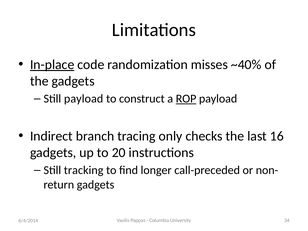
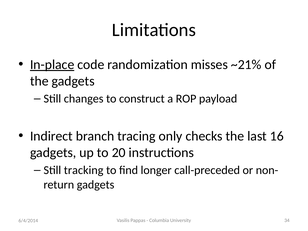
~40%: ~40% -> ~21%
Still payload: payload -> changes
ROP underline: present -> none
